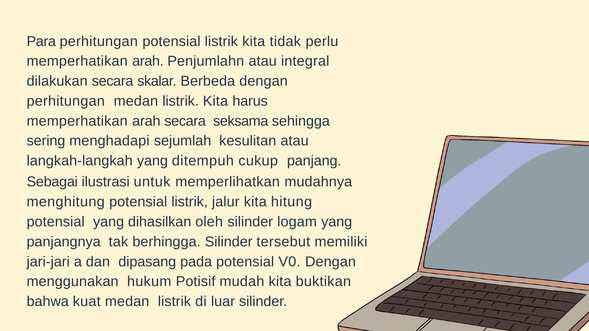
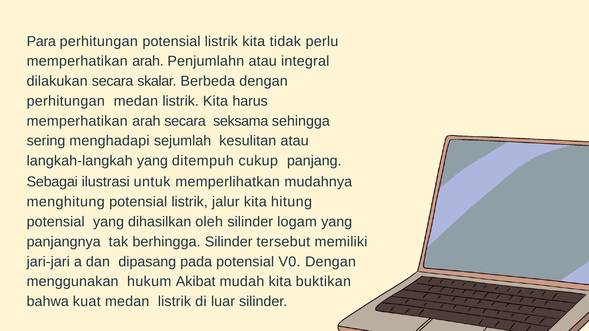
Potisif: Potisif -> Akibat
